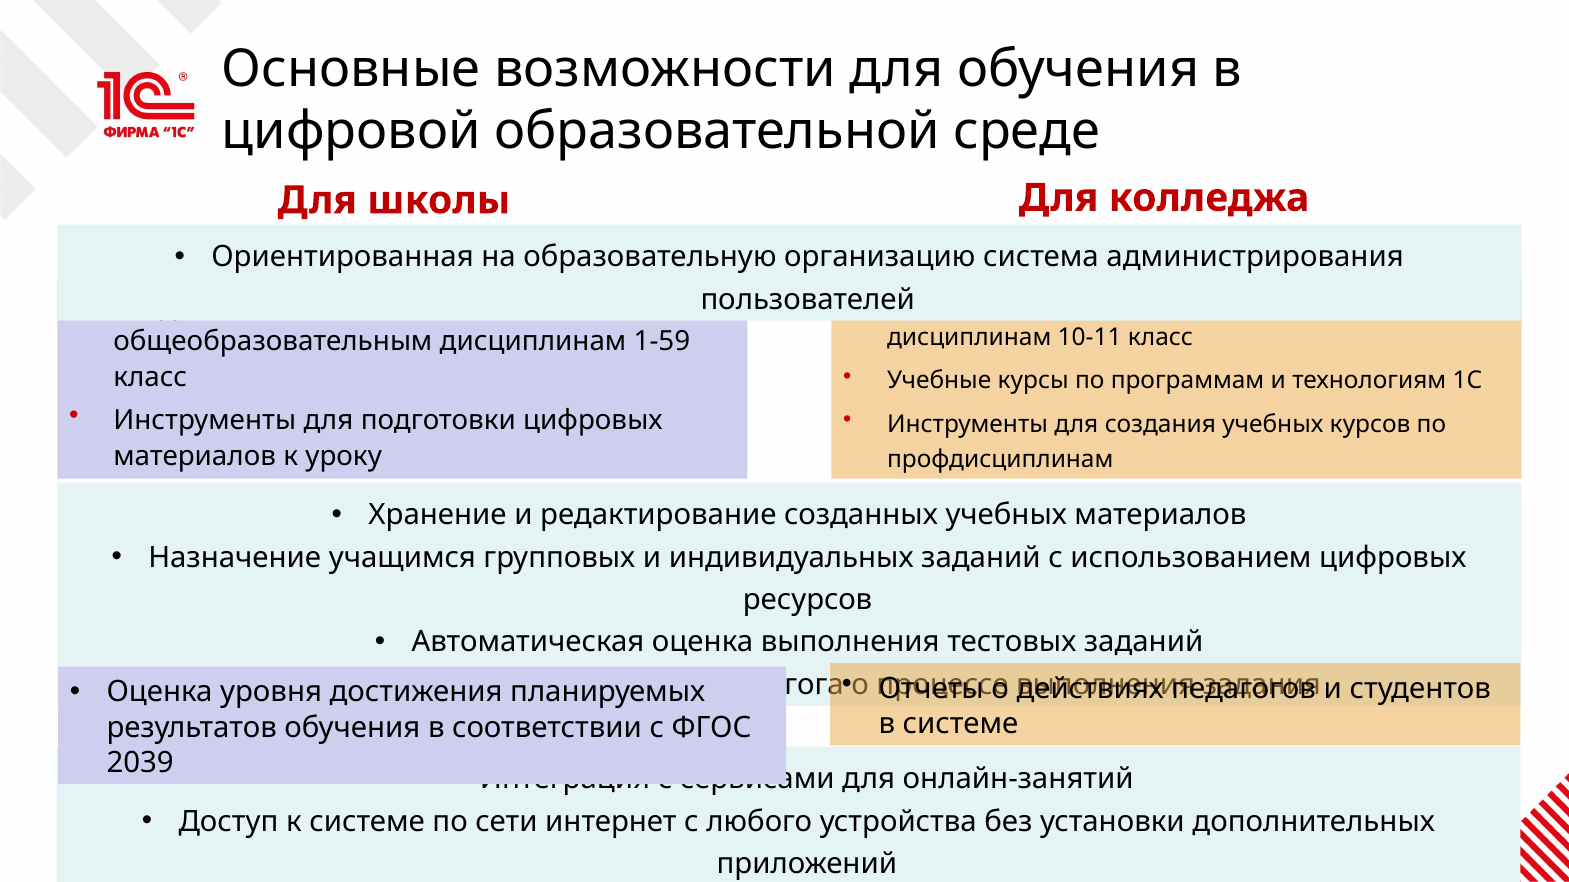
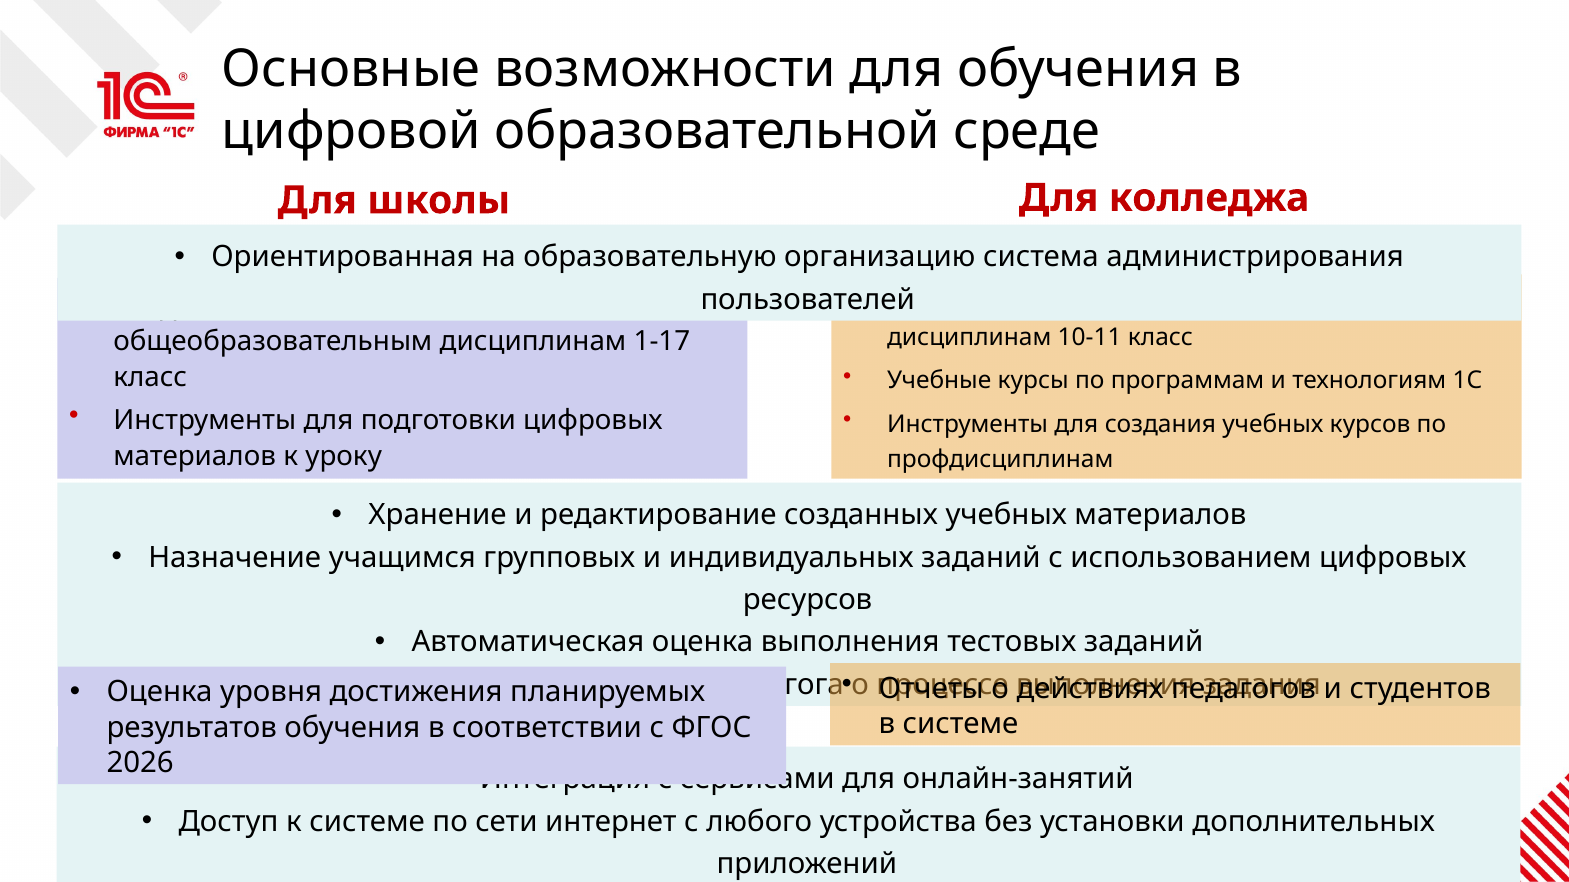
1-59: 1-59 -> 1-17
2039: 2039 -> 2026
